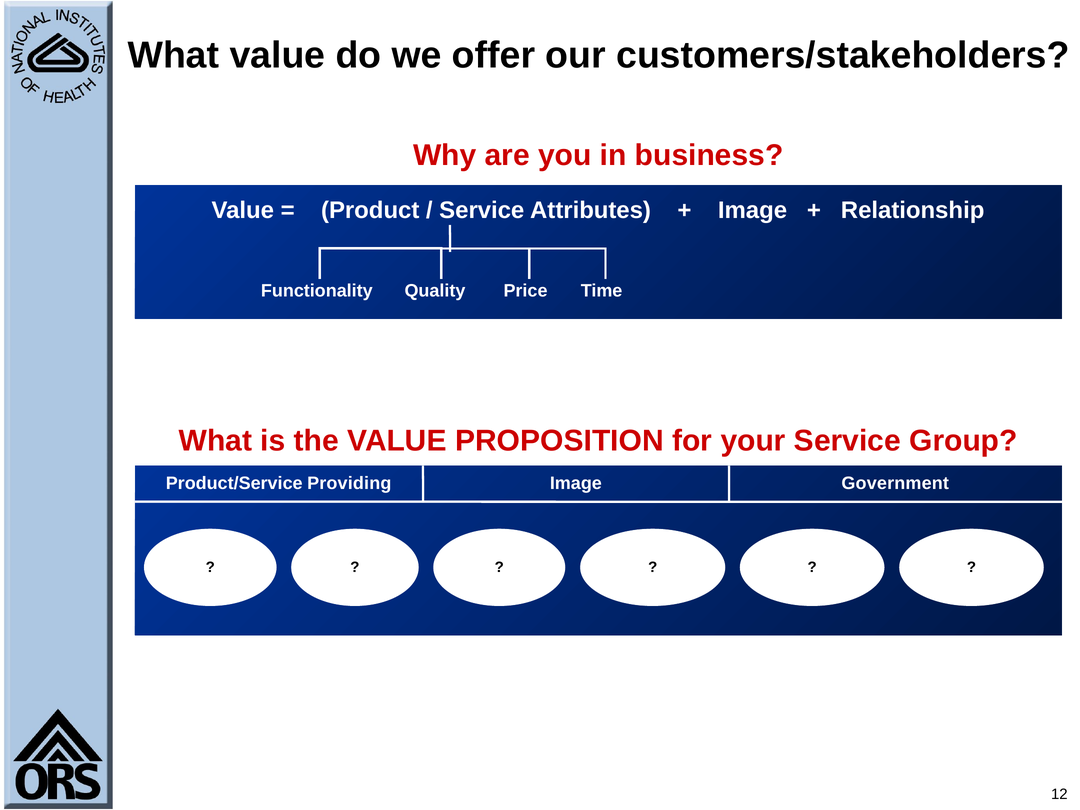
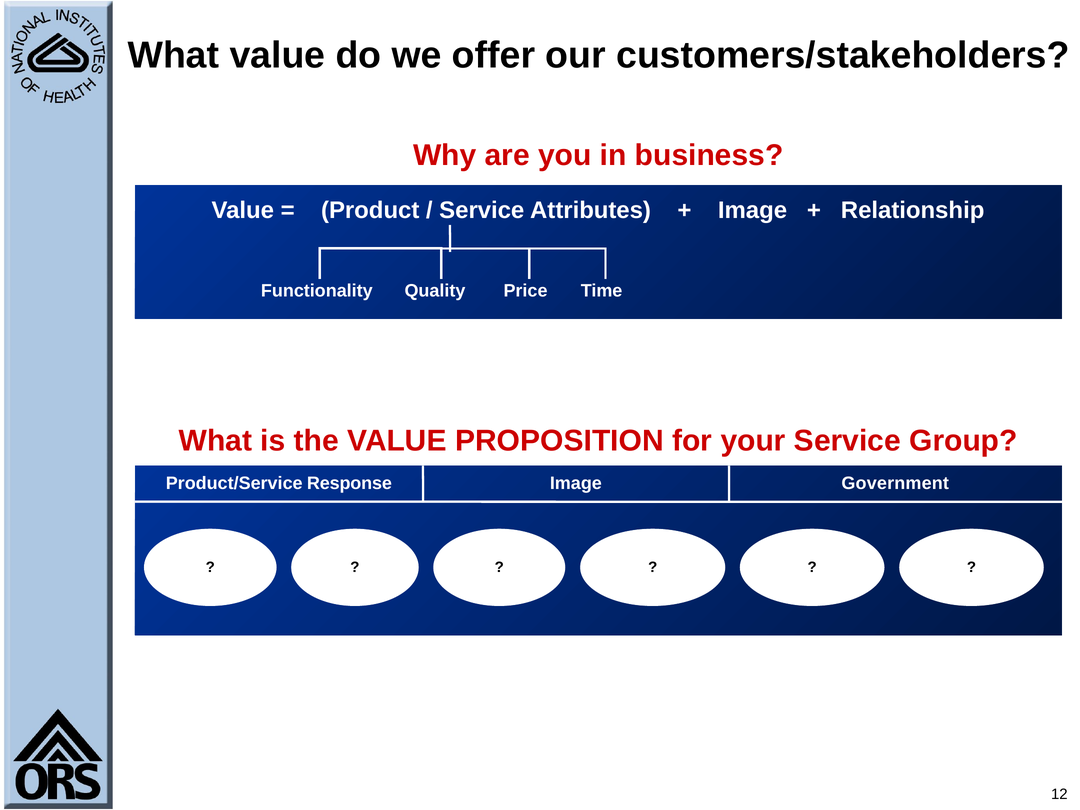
Providing: Providing -> Response
